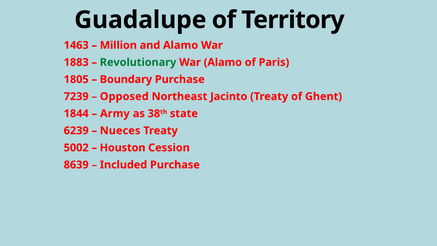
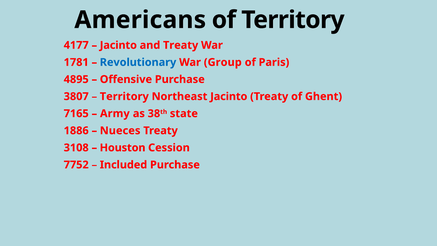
Guadalupe: Guadalupe -> Americans
1463: 1463 -> 4177
Million at (118, 45): Million -> Jacinto
and Alamo: Alamo -> Treaty
1883: 1883 -> 1781
Revolutionary colour: green -> blue
War Alamo: Alamo -> Group
1805: 1805 -> 4895
Boundary: Boundary -> Offensive
7239: 7239 -> 3807
Opposed at (124, 96): Opposed -> Territory
1844: 1844 -> 7165
6239: 6239 -> 1886
5002: 5002 -> 3108
8639: 8639 -> 7752
